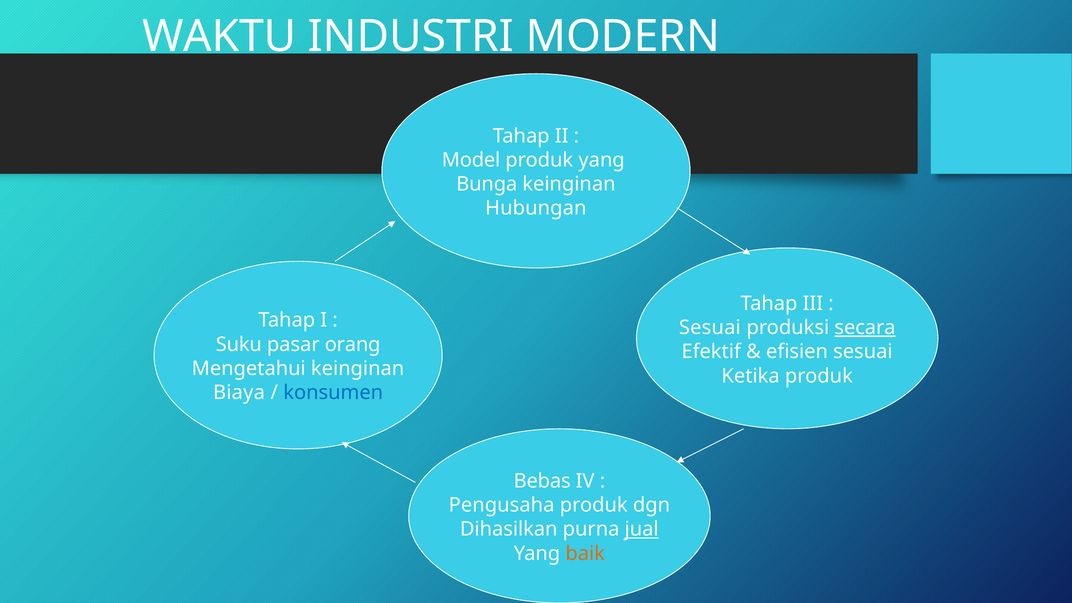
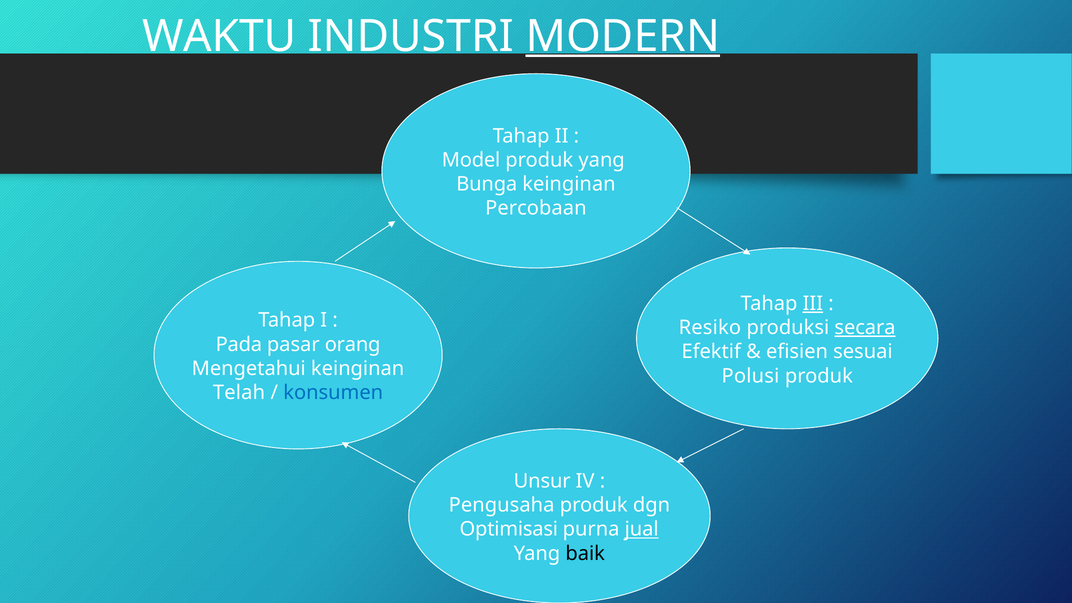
MODERN underline: none -> present
Hubungan: Hubungan -> Percobaan
III underline: none -> present
Sesuai at (710, 328): Sesuai -> Resiko
Suku: Suku -> Pada
Ketika: Ketika -> Polusi
Biaya: Biaya -> Telah
Bebas: Bebas -> Unsur
Dihasilkan: Dihasilkan -> Optimisasi
baik colour: orange -> black
